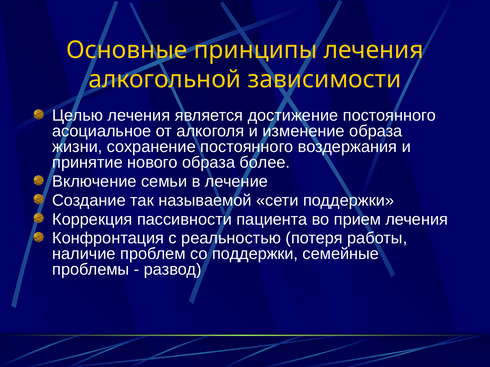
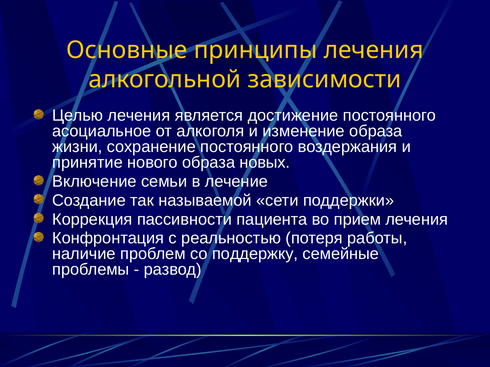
более: более -> новых
со поддержки: поддержки -> поддержку
